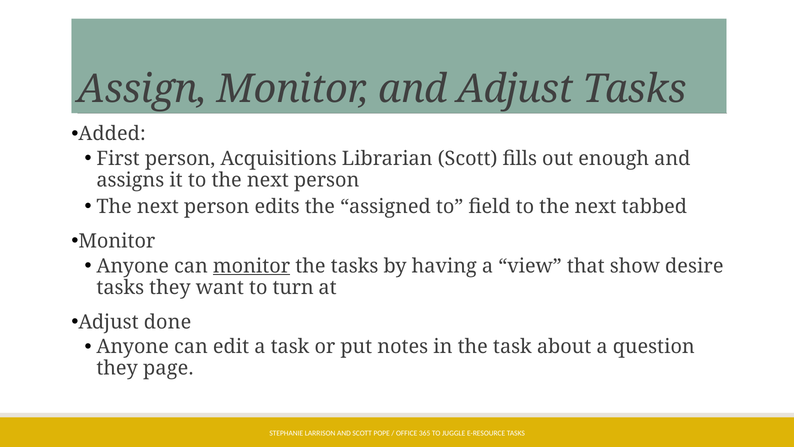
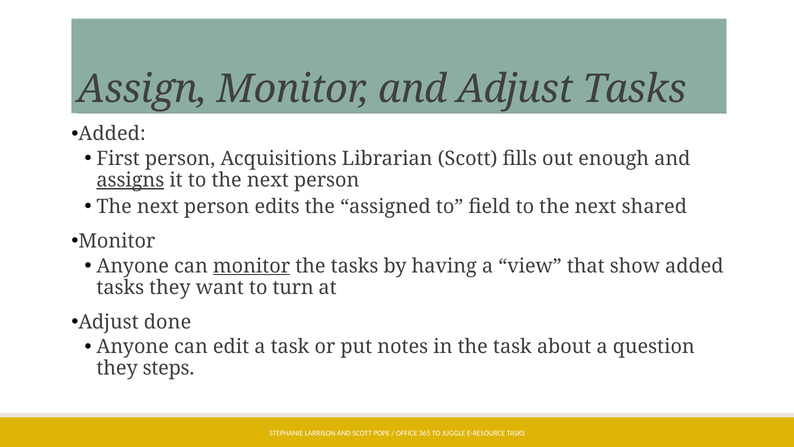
assigns underline: none -> present
tabbed: tabbed -> shared
show desire: desire -> added
page: page -> steps
